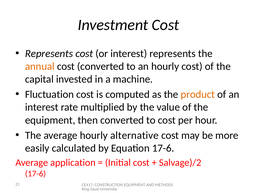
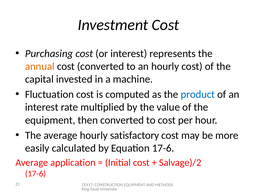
Represents at (49, 53): Represents -> Purchasing
product colour: orange -> blue
alternative: alternative -> satisfactory
